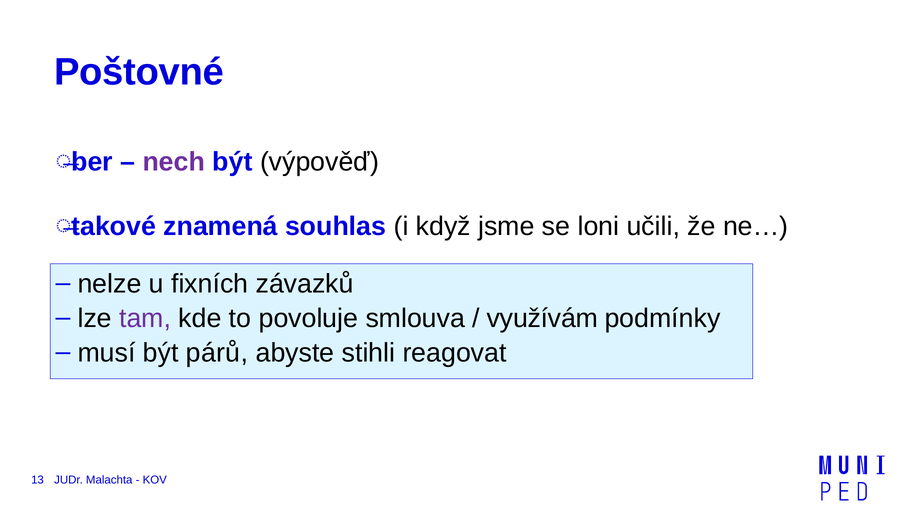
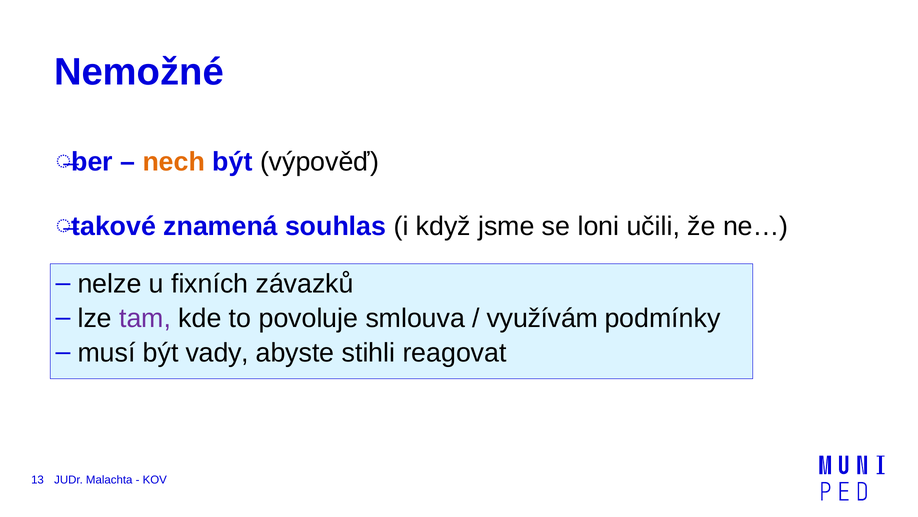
Poštovné: Poštovné -> Nemožné
nech colour: purple -> orange
párů: párů -> vady
